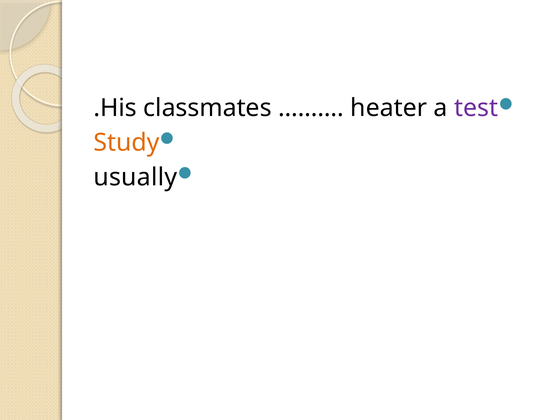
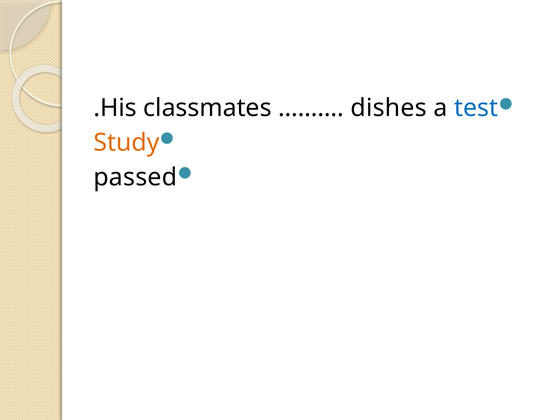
heater: heater -> dishes
test colour: purple -> blue
usually: usually -> passed
